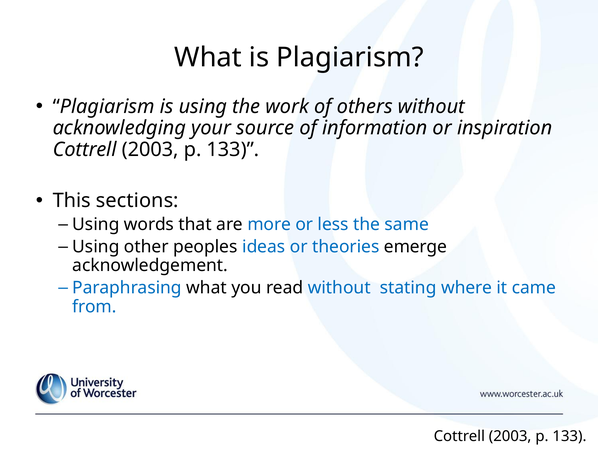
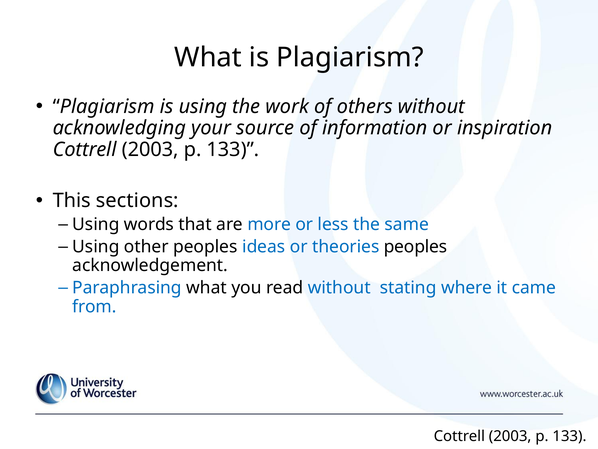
theories emerge: emerge -> peoples
